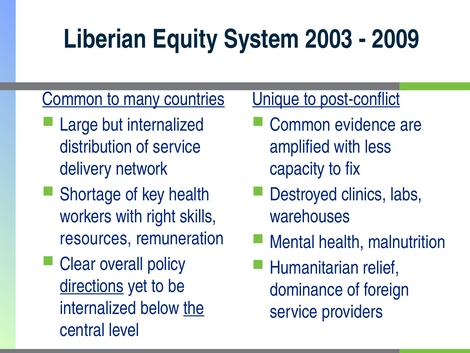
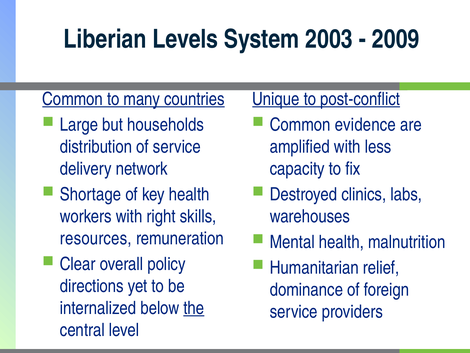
Equity: Equity -> Levels
but internalized: internalized -> households
directions underline: present -> none
